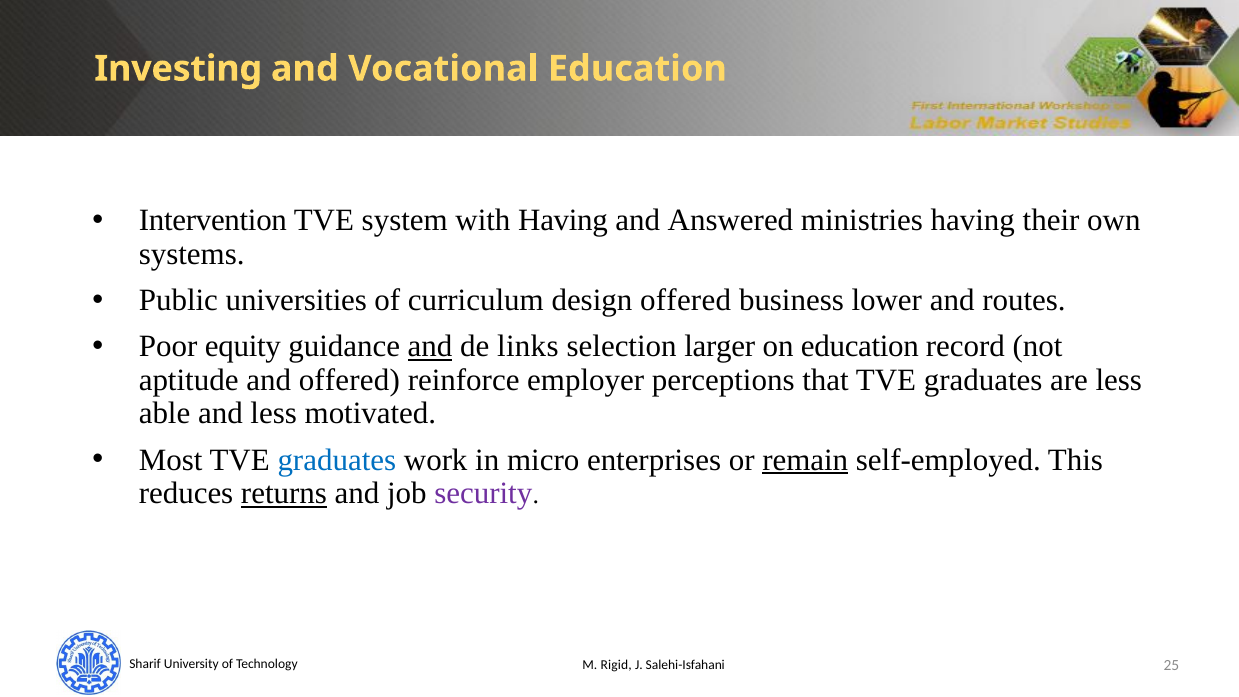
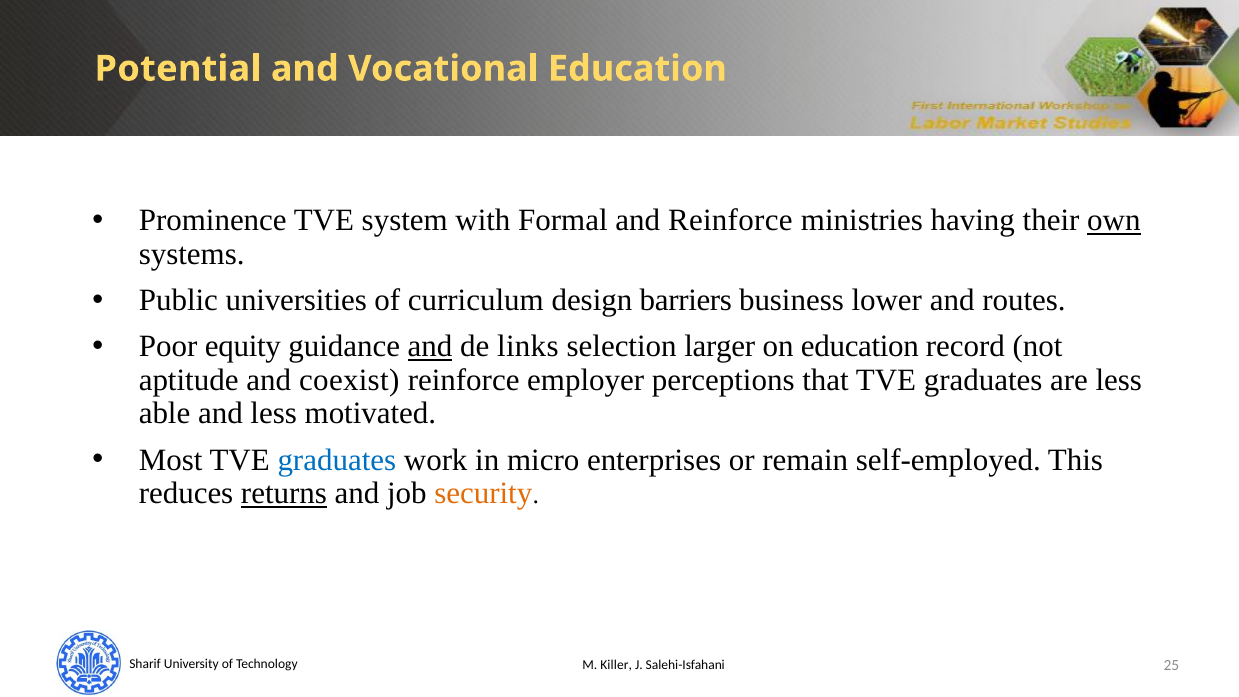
Investing: Investing -> Potential
Intervention: Intervention -> Prominence
with Having: Having -> Formal
and Answered: Answered -> Reinforce
own underline: none -> present
design offered: offered -> barriers
and offered: offered -> coexist
remain underline: present -> none
security colour: purple -> orange
Rigid: Rigid -> Killer
